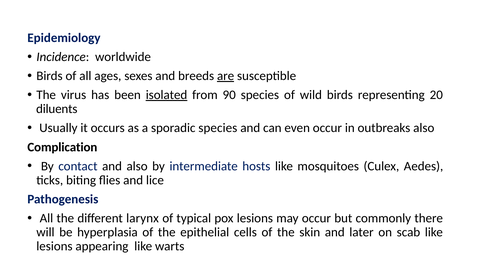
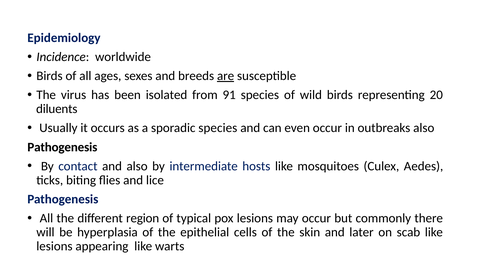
isolated underline: present -> none
90: 90 -> 91
Complication at (62, 147): Complication -> Pathogenesis
larynx: larynx -> region
